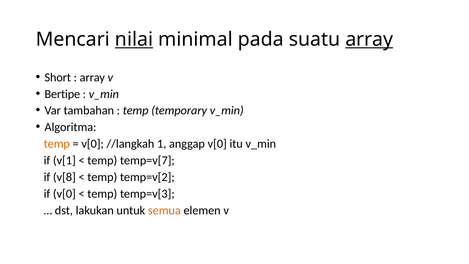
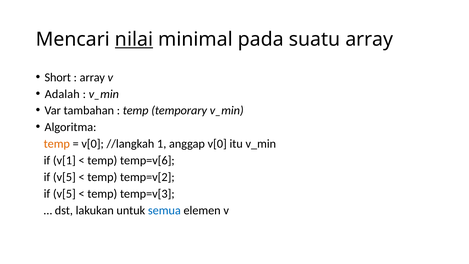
array at (369, 39) underline: present -> none
Bertipe: Bertipe -> Adalah
temp=v[7: temp=v[7 -> temp=v[6
v[8 at (64, 177): v[8 -> v[5
v[0 at (64, 194): v[0 -> v[5
semua colour: orange -> blue
